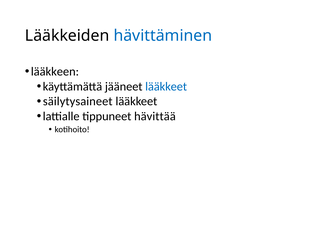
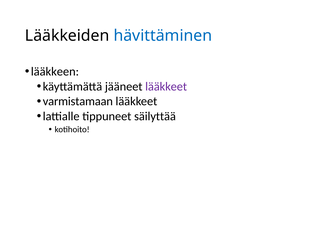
lääkkeet at (166, 86) colour: blue -> purple
säilytysaineet: säilytysaineet -> varmistamaan
hävittää: hävittää -> säilyttää
